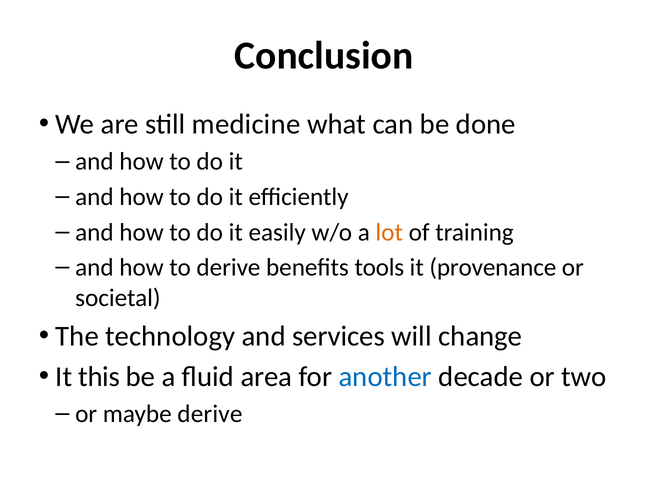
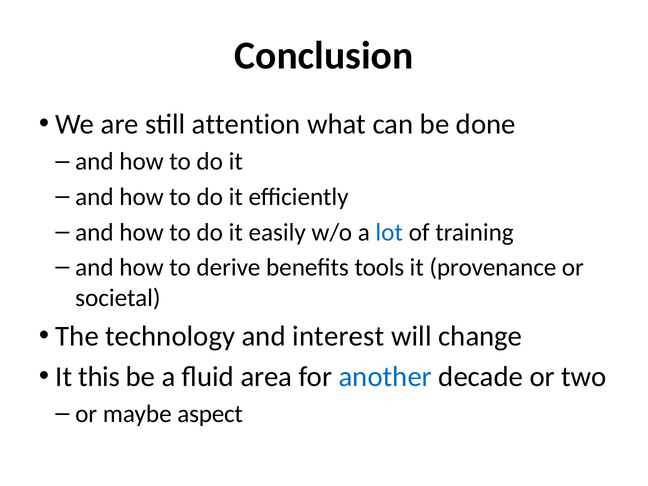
medicine: medicine -> attention
lot colour: orange -> blue
services: services -> interest
maybe derive: derive -> aspect
